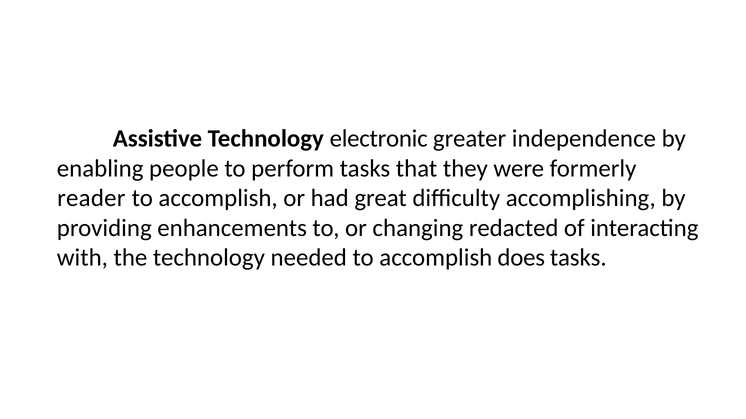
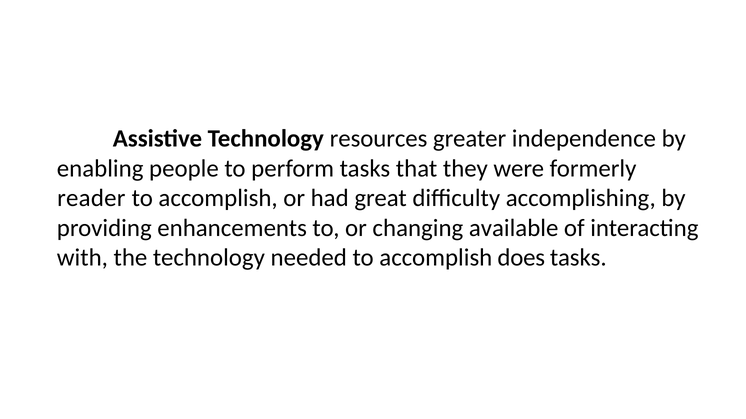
electronic: electronic -> resources
redacted: redacted -> available
